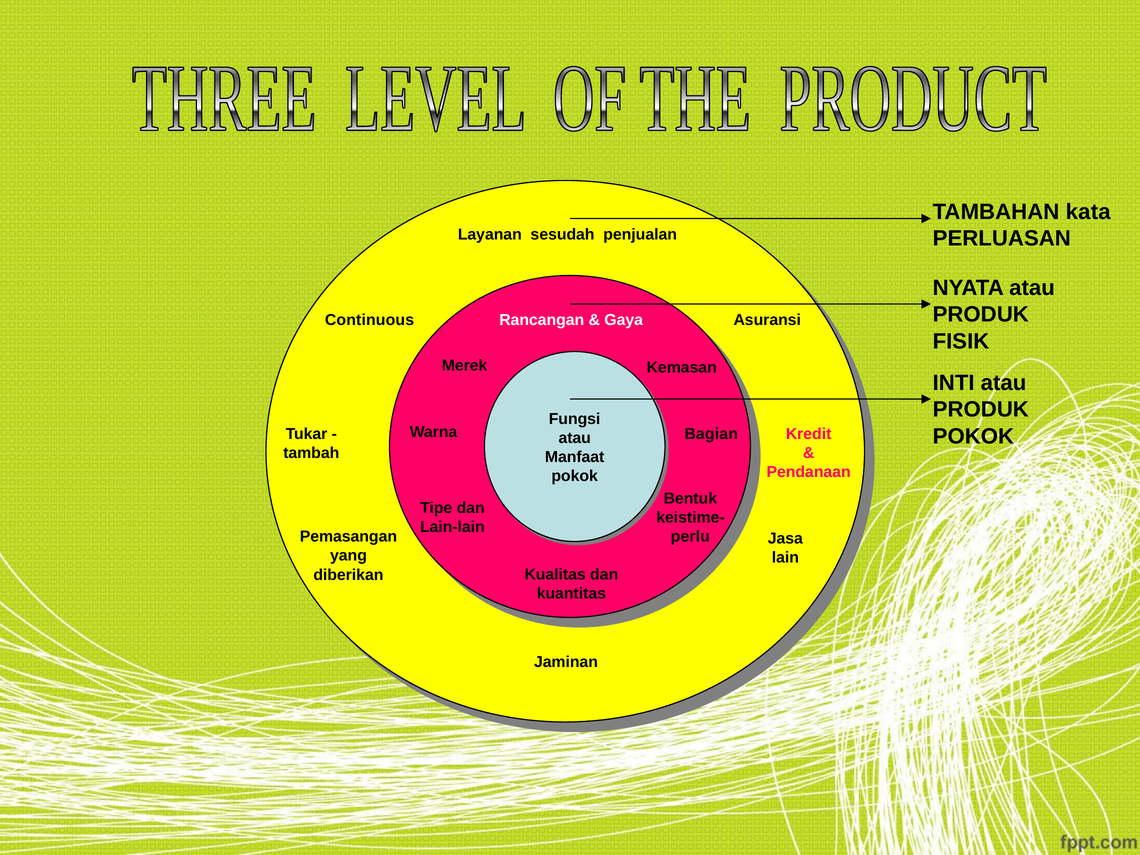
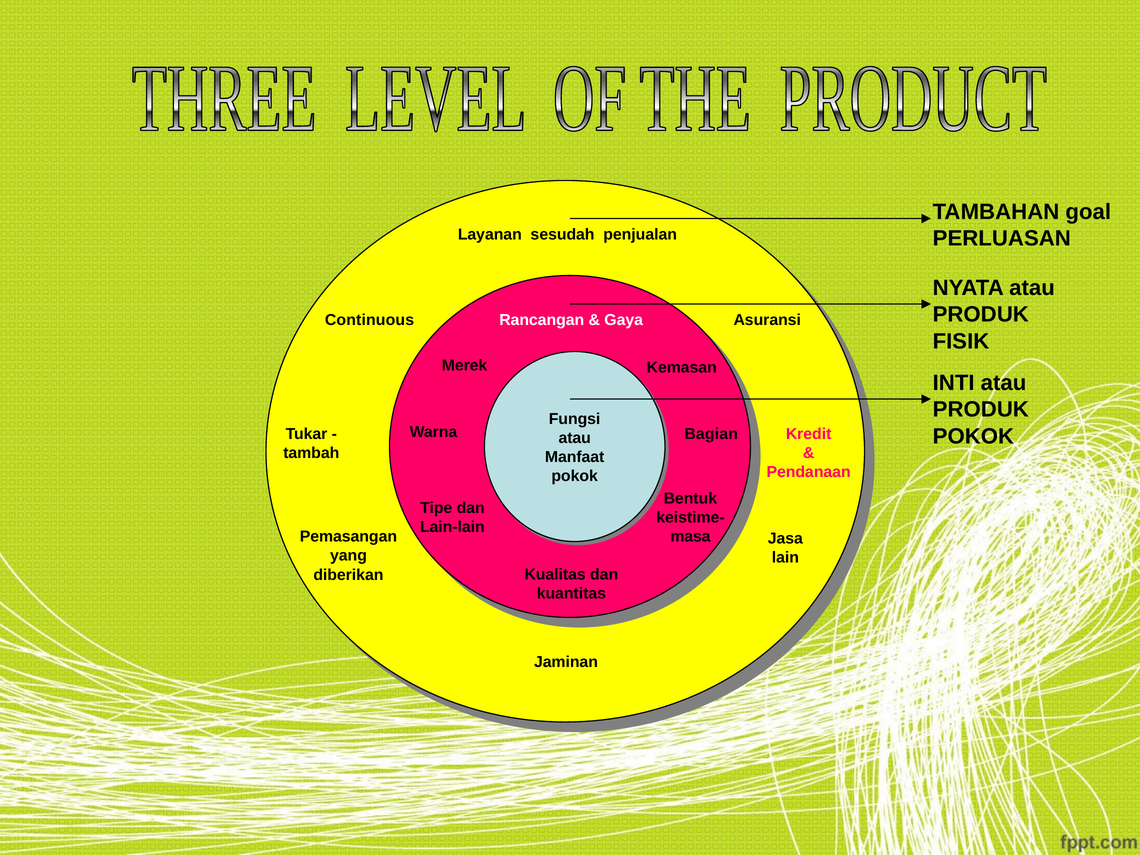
kata: kata -> goal
perlu: perlu -> masa
